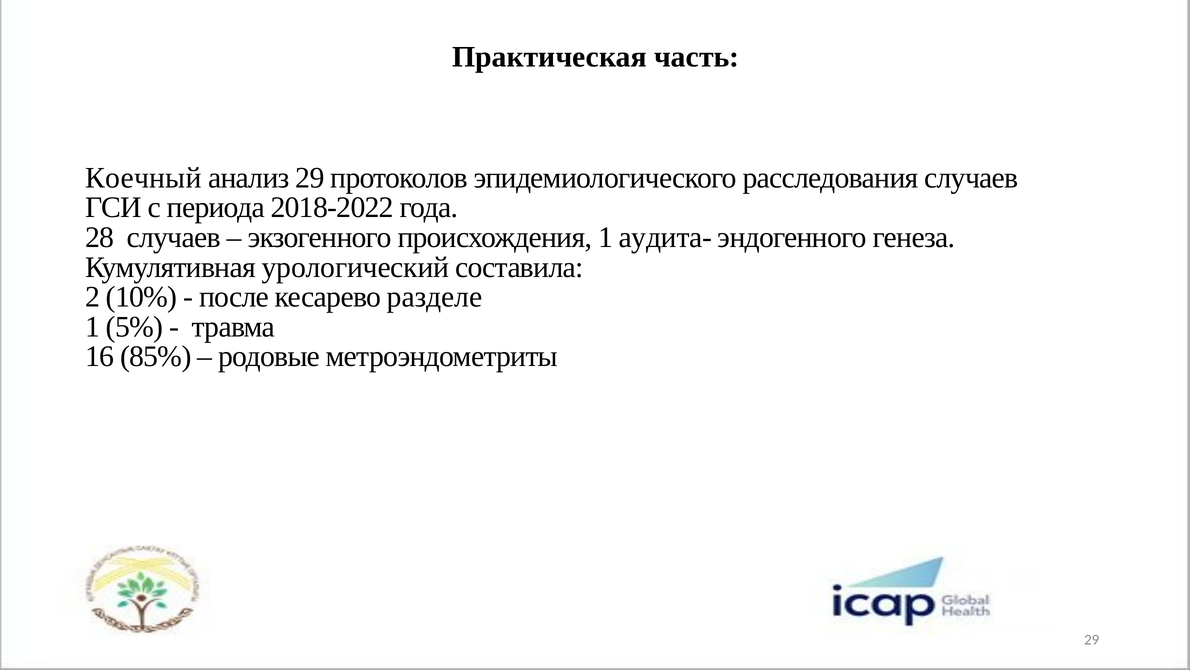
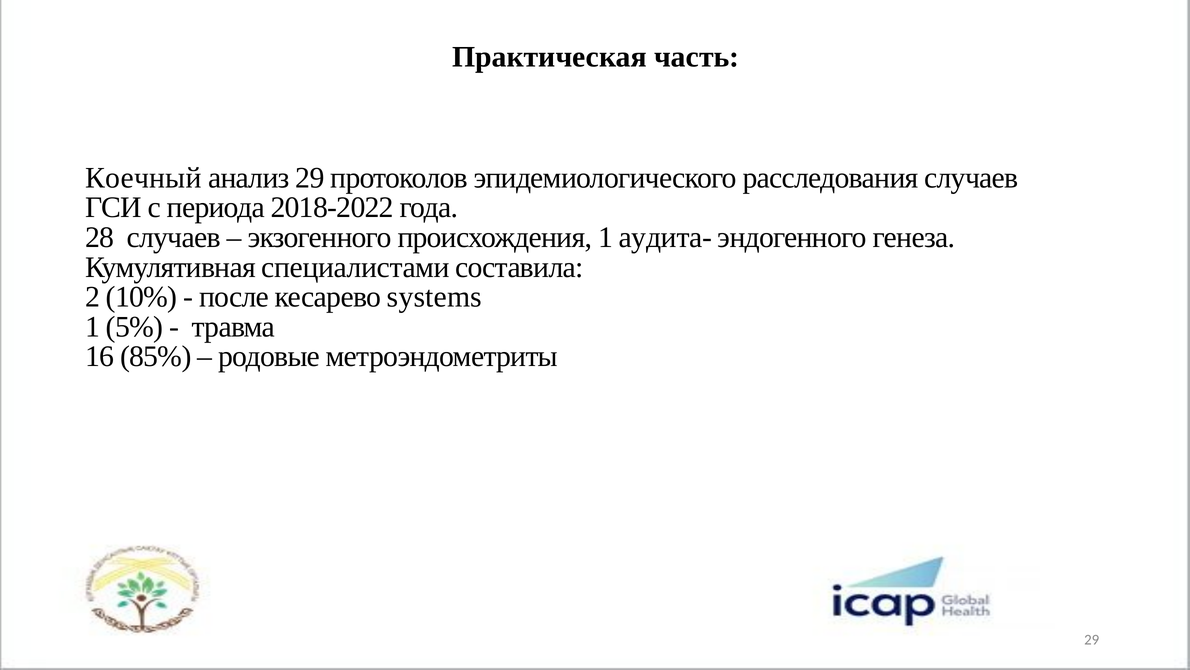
урологический: урологический -> специалистами
разделе: разделе -> systems
